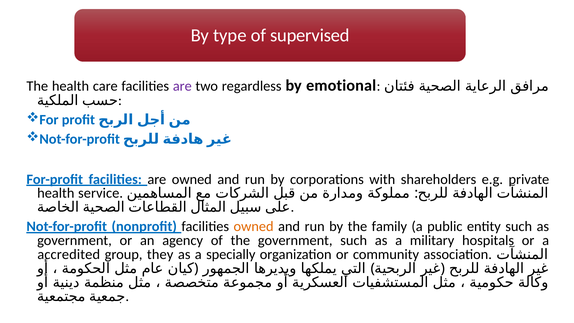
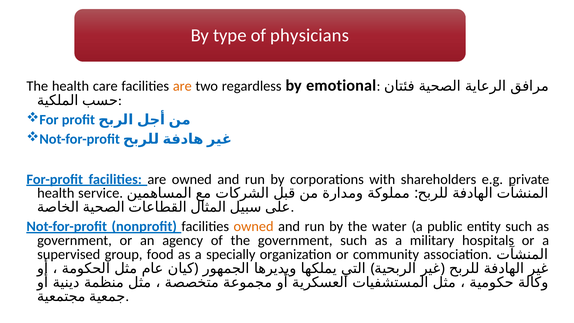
supervised: supervised -> physicians
are at (182, 86) colour: purple -> orange
family: family -> water
accredited: accredited -> supervised
they: they -> food
